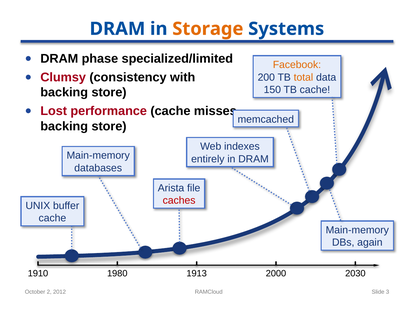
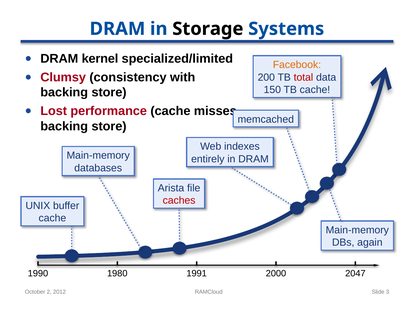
Storage colour: orange -> black
phase: phase -> kernel
total colour: orange -> red
1910: 1910 -> 1990
1913: 1913 -> 1991
2030: 2030 -> 2047
